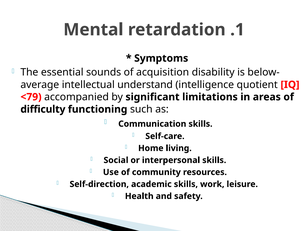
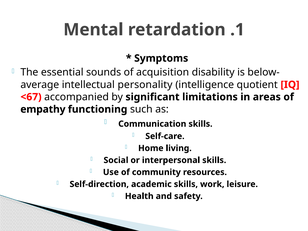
understand: understand -> personality
<79: <79 -> <67
difficulty: difficulty -> empathy
